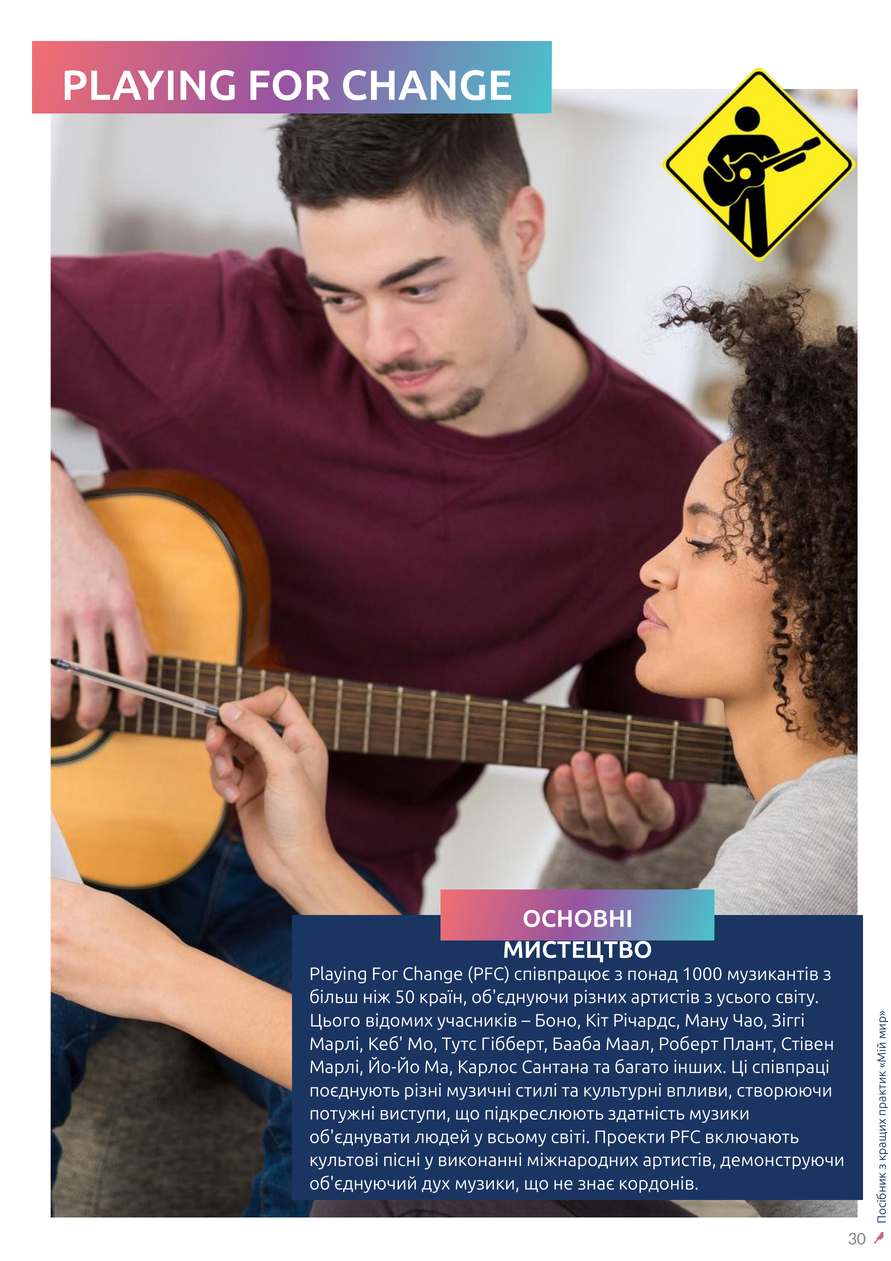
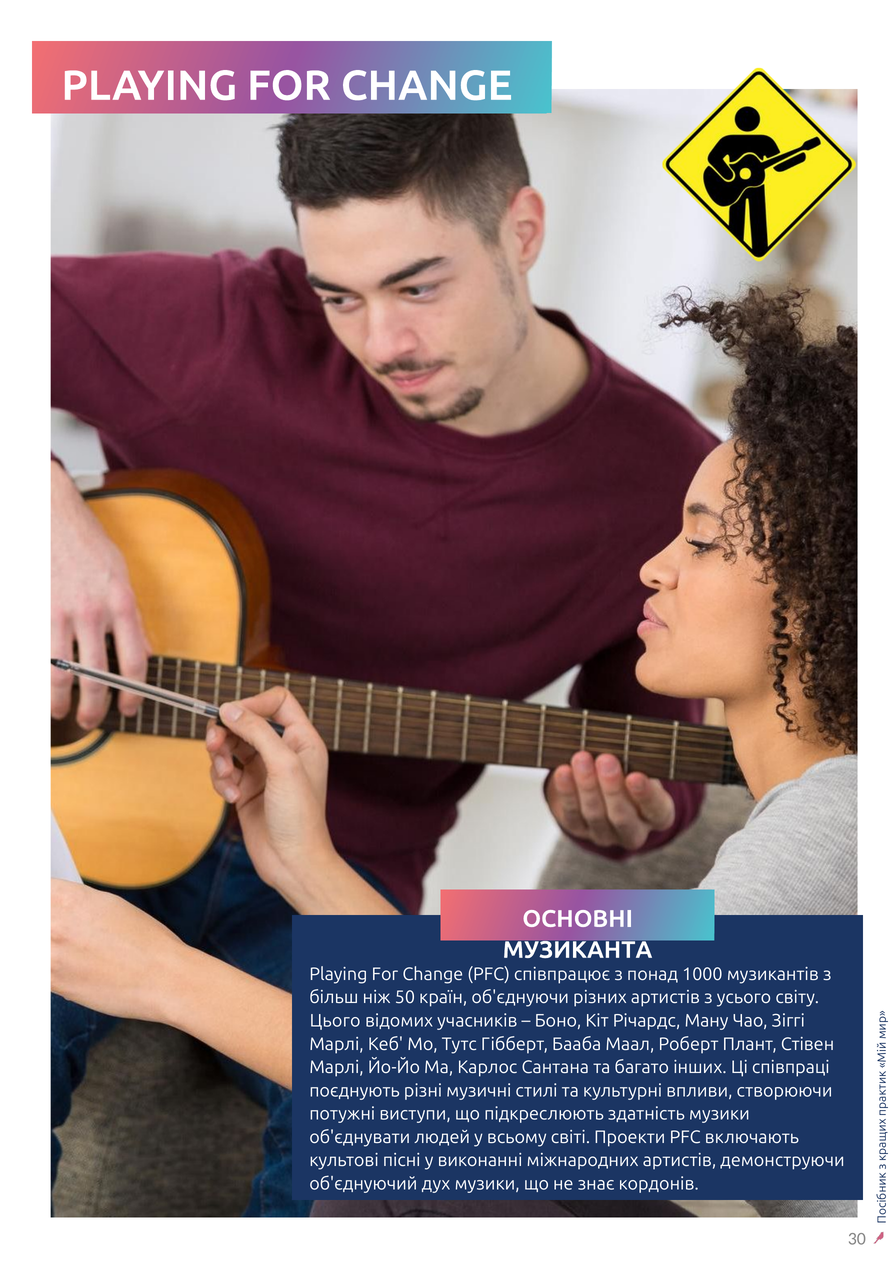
МИСТЕЦТВО: МИСТЕЦТВО -> МУЗИКАНТА
